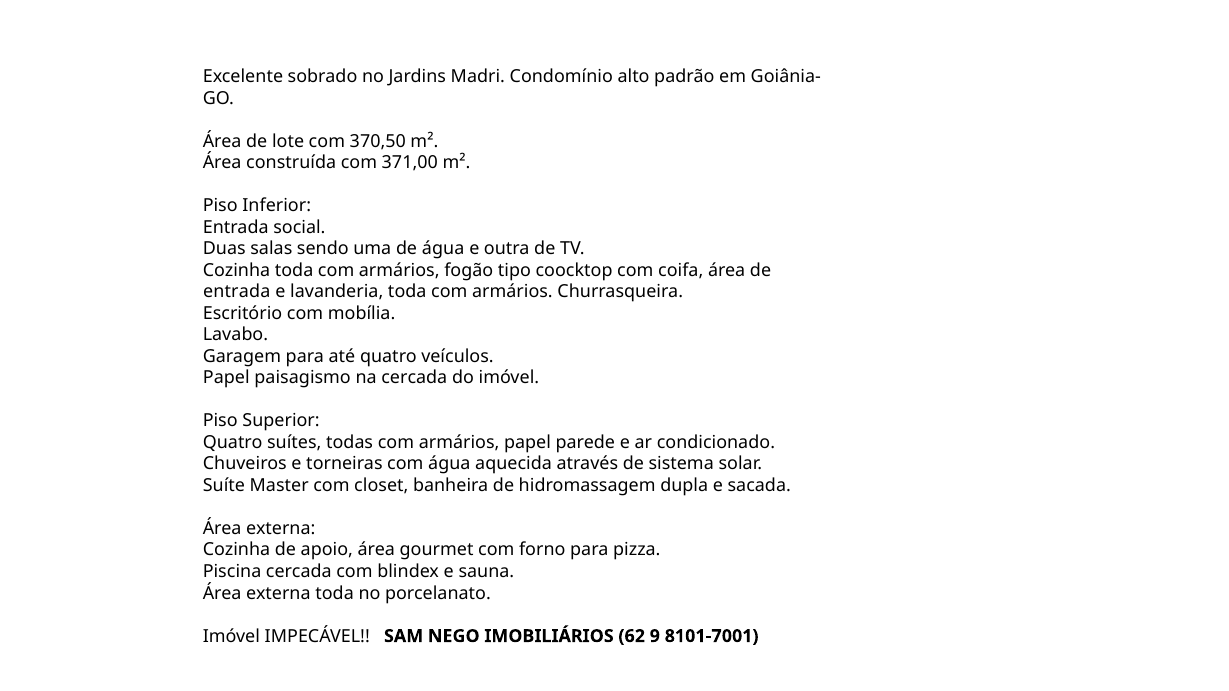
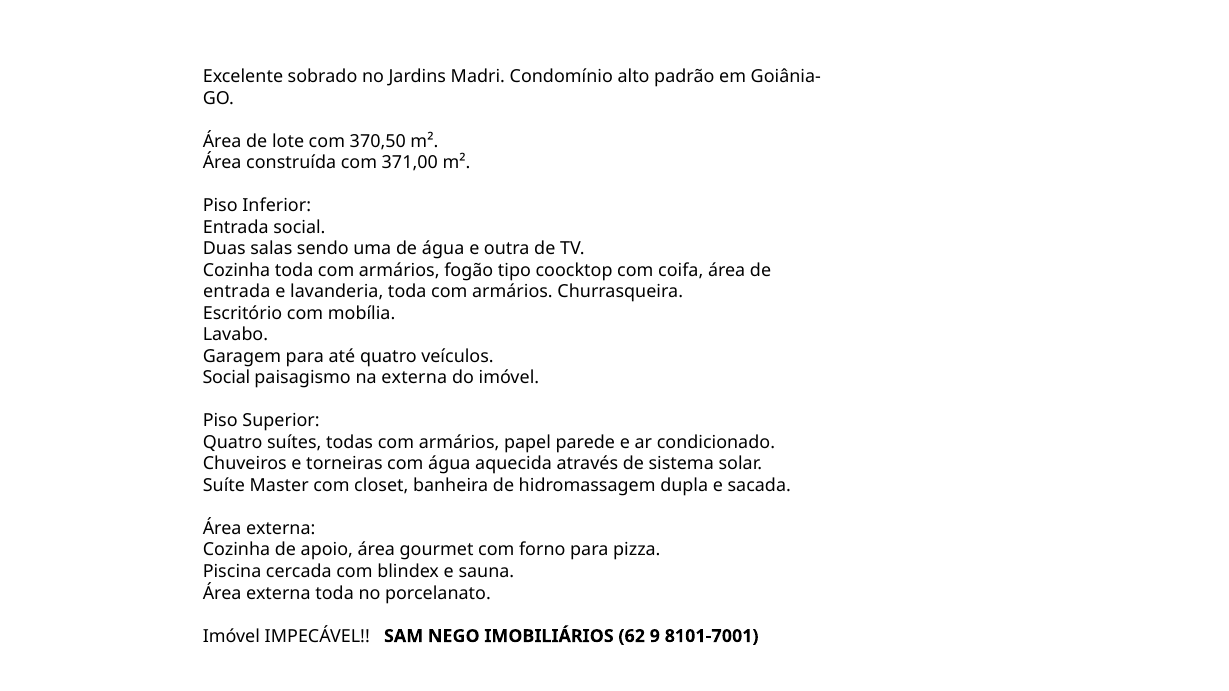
Papel at (226, 378): Papel -> Social
na cercada: cercada -> externa
